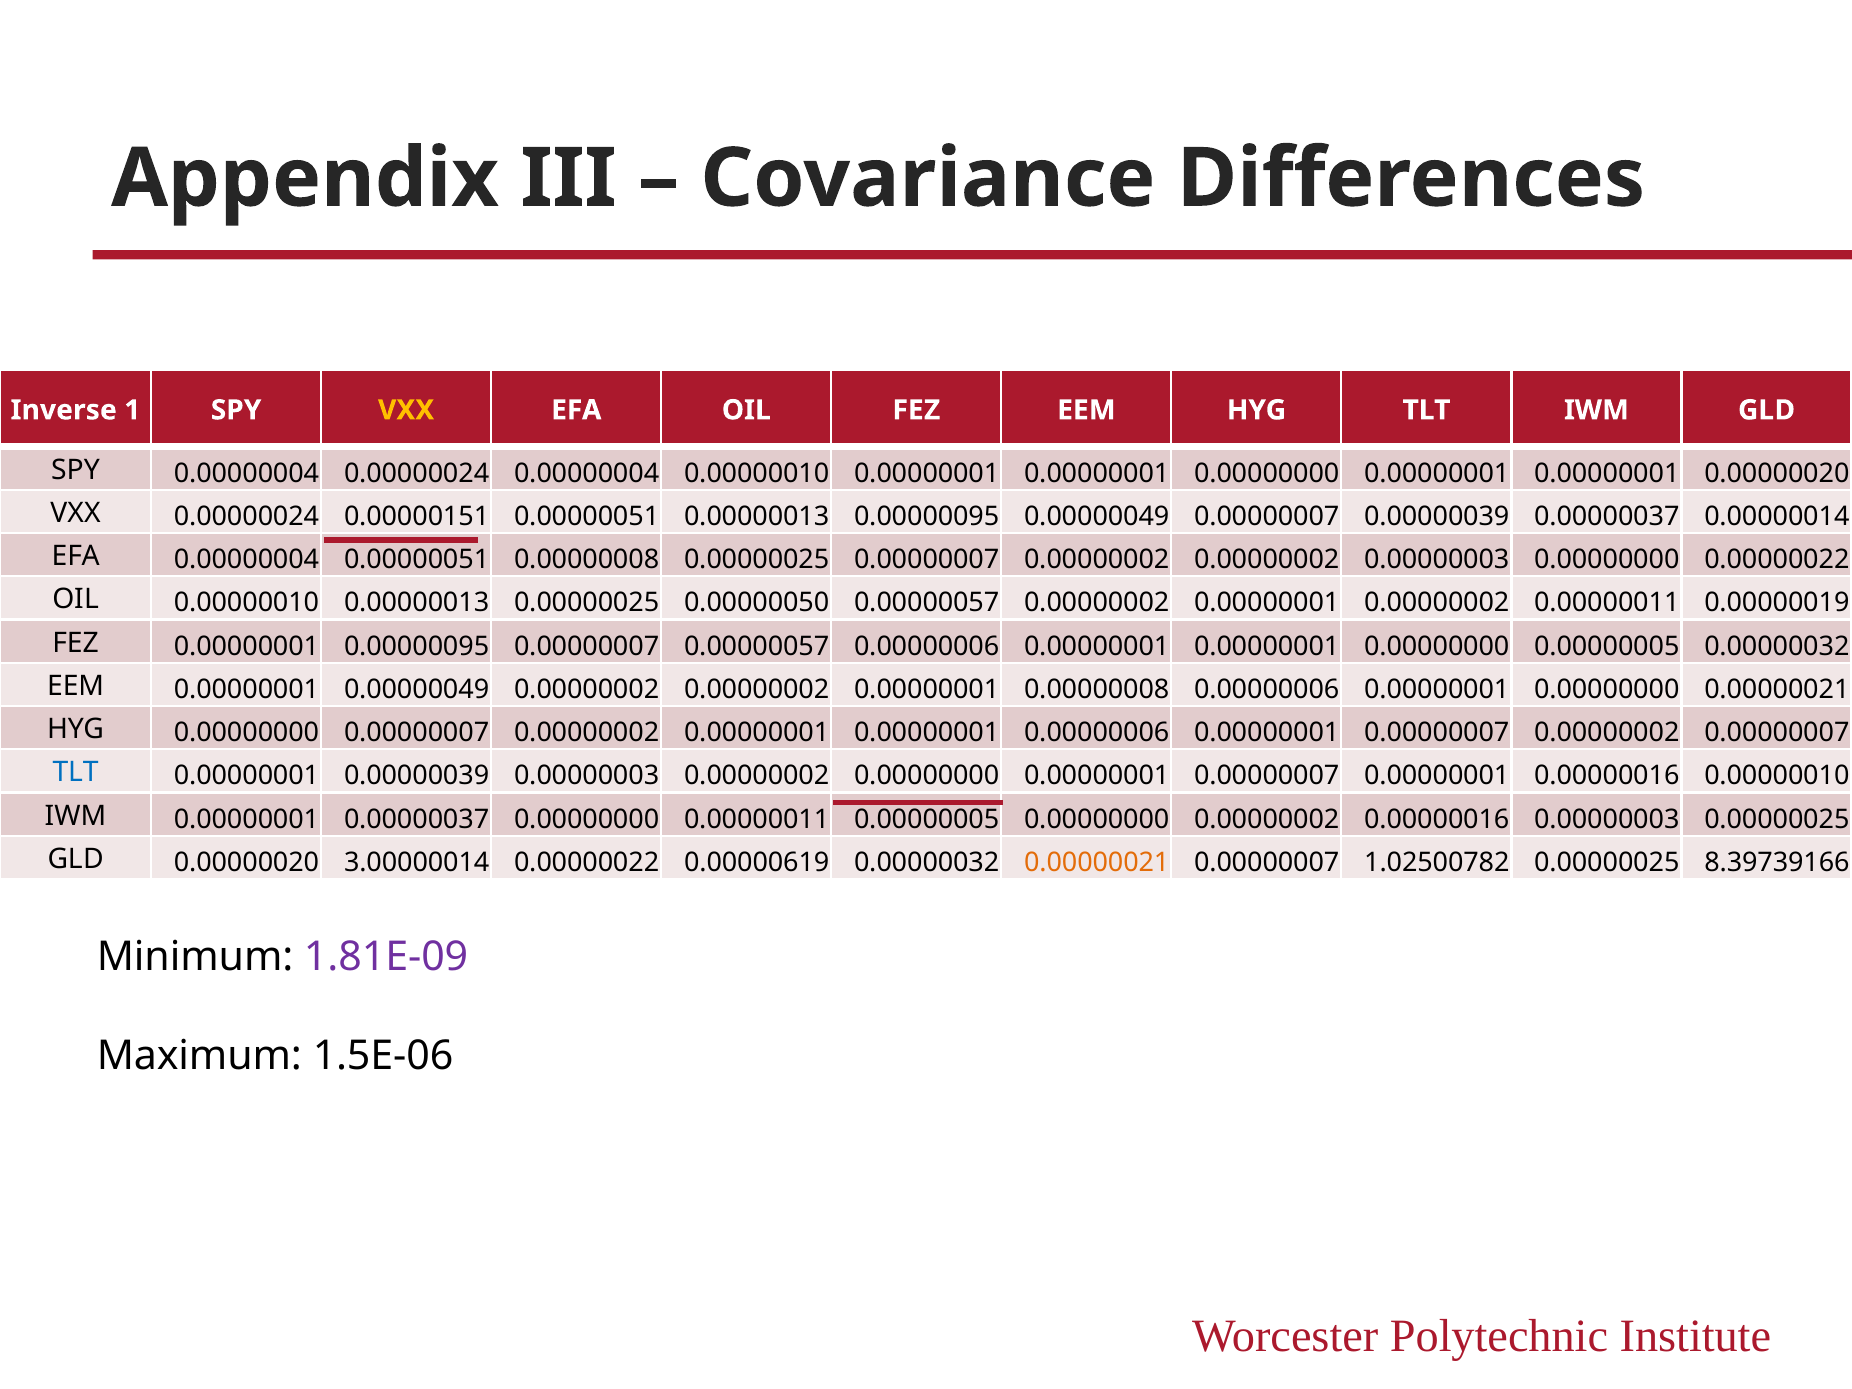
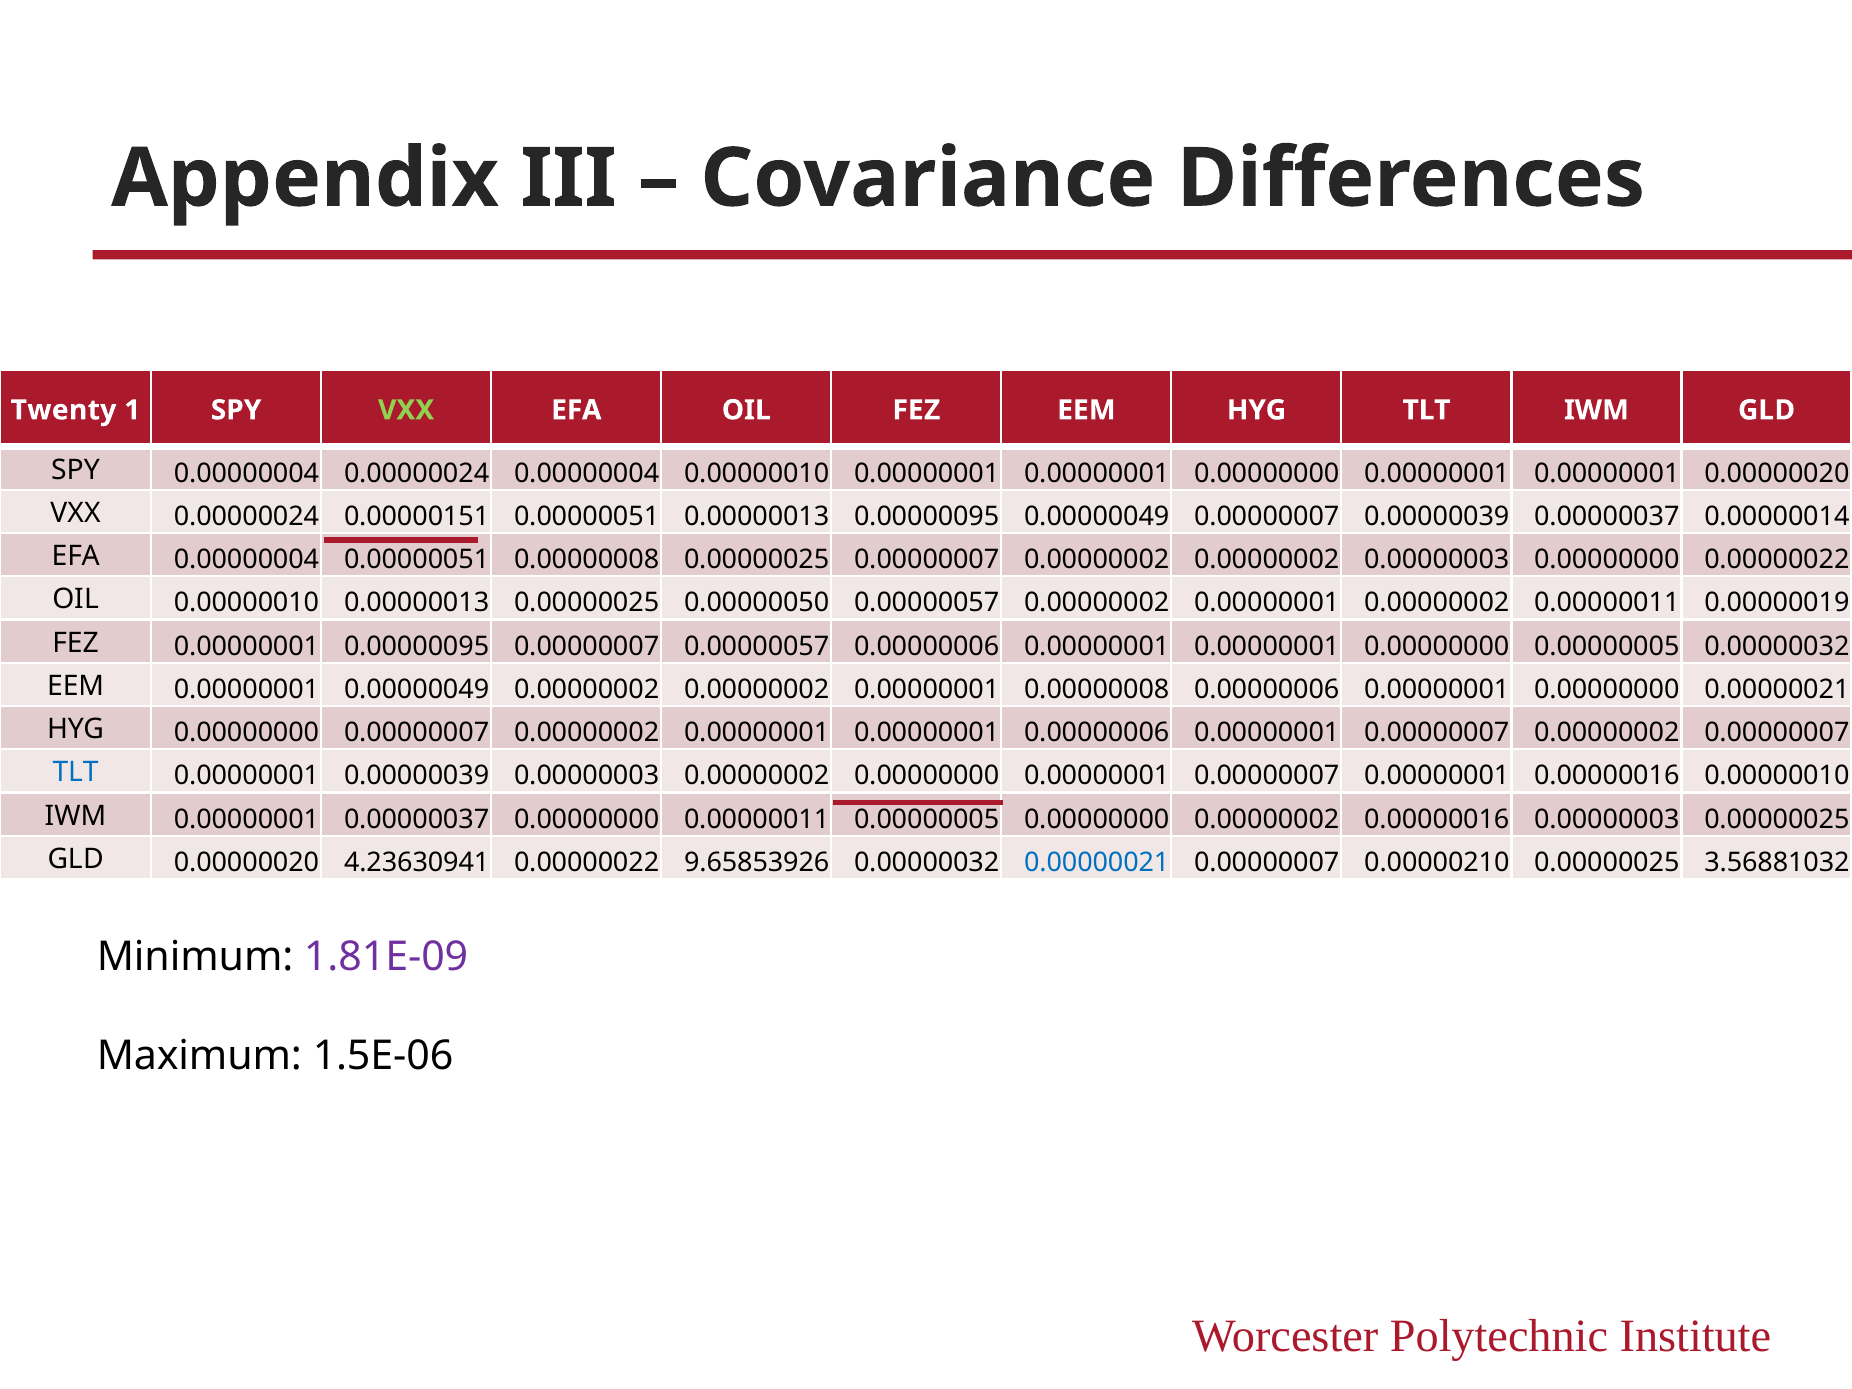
Inverse: Inverse -> Twenty
VXX at (406, 410) colour: yellow -> light green
3.00000014: 3.00000014 -> 4.23630941
0.00000619: 0.00000619 -> 9.65853926
0.00000021 at (1097, 862) colour: orange -> blue
1.02500782: 1.02500782 -> 0.00000210
8.39739166: 8.39739166 -> 3.56881032
